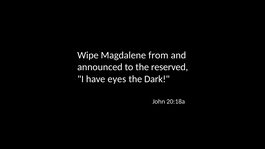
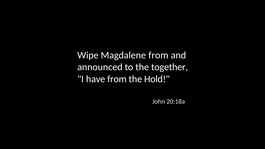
reserved: reserved -> together
have eyes: eyes -> from
Dark: Dark -> Hold
